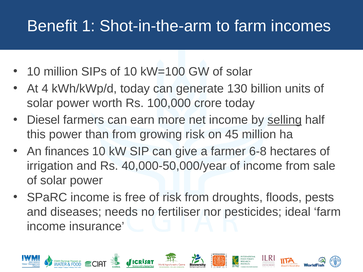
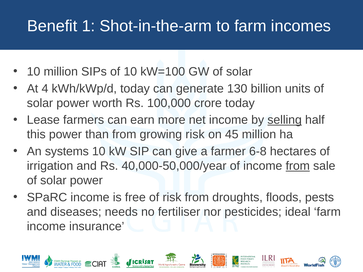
Diesel: Diesel -> Lease
finances: finances -> systems
from at (298, 166) underline: none -> present
